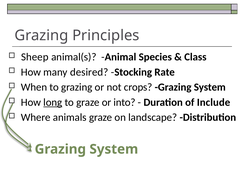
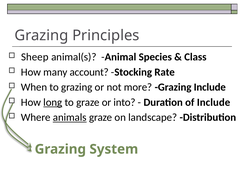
desired: desired -> account
crops: crops -> more
System at (210, 87): System -> Include
animals underline: none -> present
